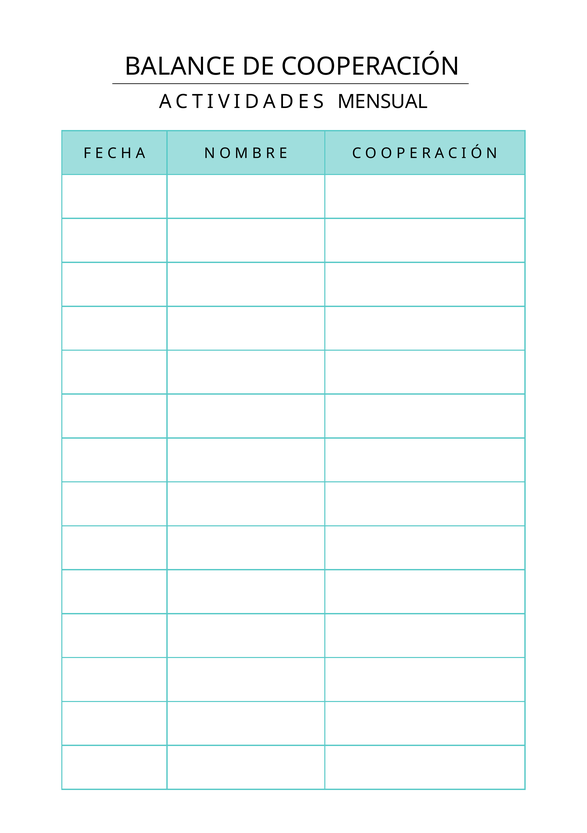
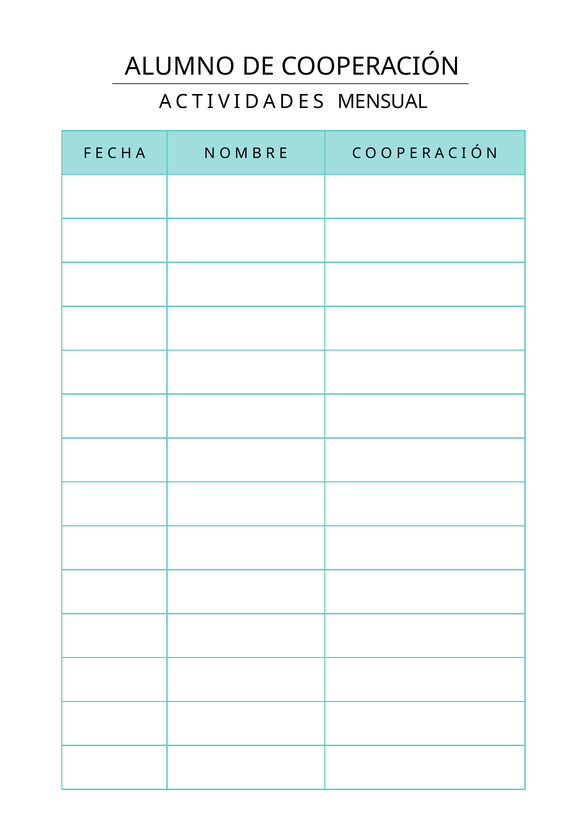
BALANCE: BALANCE -> ALUMNO
